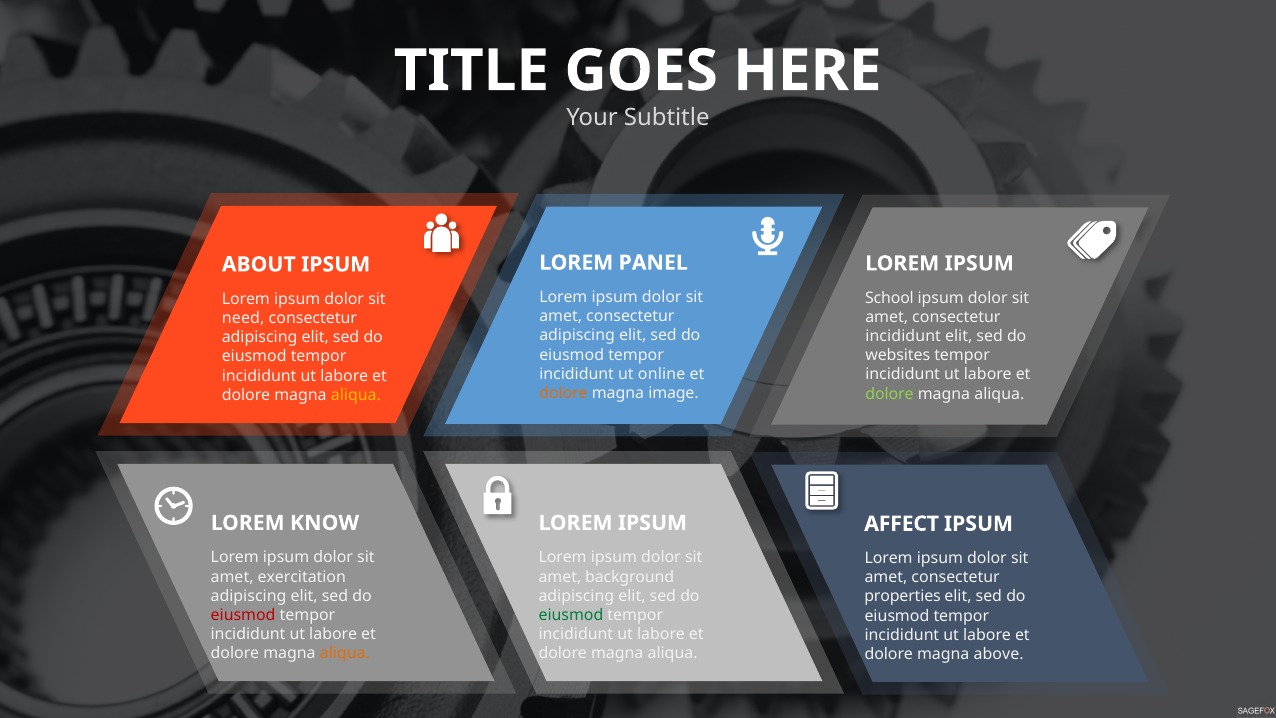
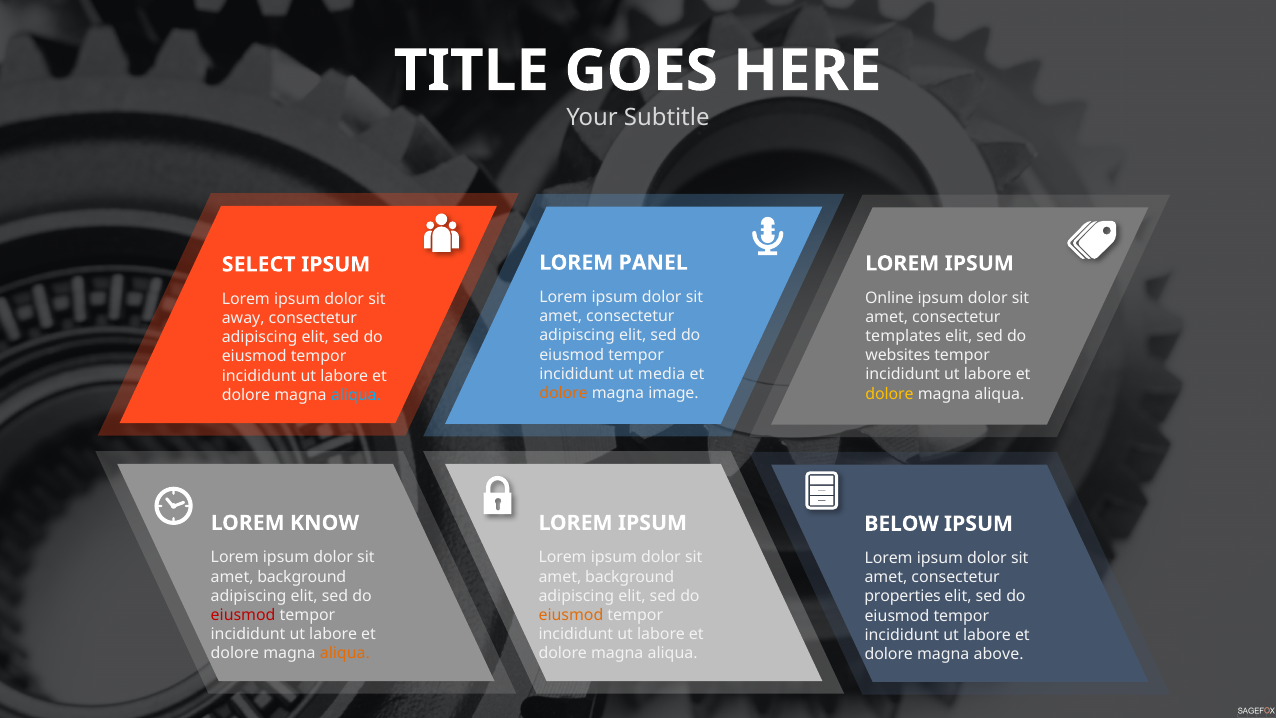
ABOUT: ABOUT -> SELECT
School: School -> Online
need: need -> away
incididunt at (903, 336): incididunt -> templates
online: online -> media
dolore at (890, 394) colour: light green -> yellow
aliqua at (356, 395) colour: yellow -> light blue
AFFECT: AFFECT -> BELOW
exercitation at (302, 577): exercitation -> background
eiusmod at (571, 615) colour: green -> orange
